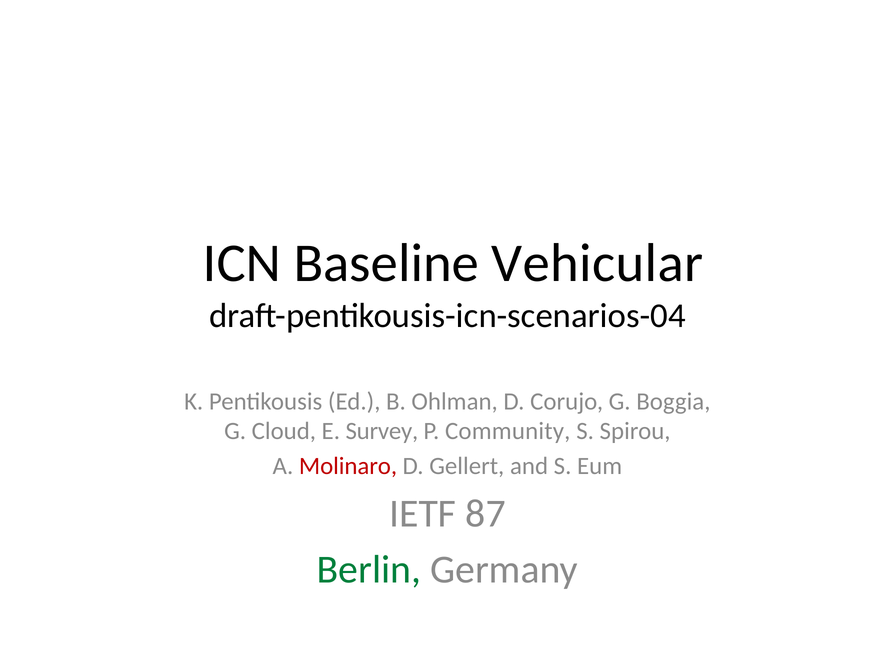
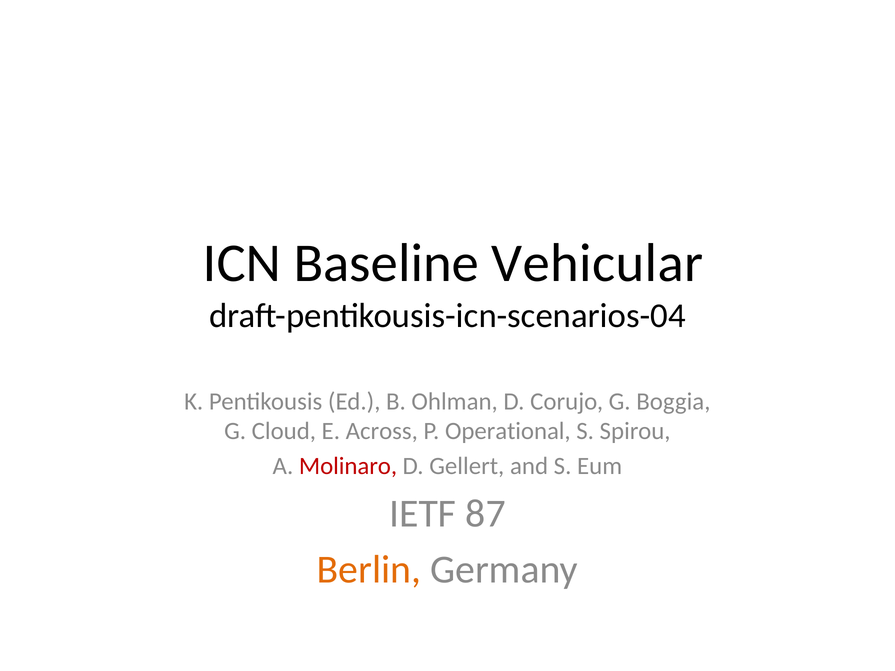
Survey: Survey -> Across
Community: Community -> Operational
Berlin colour: green -> orange
